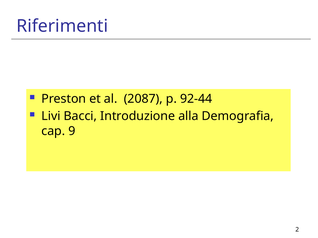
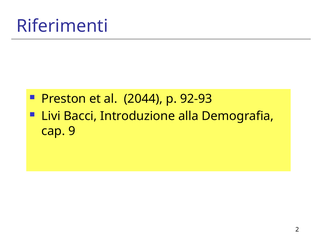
2087: 2087 -> 2044
92-44: 92-44 -> 92-93
